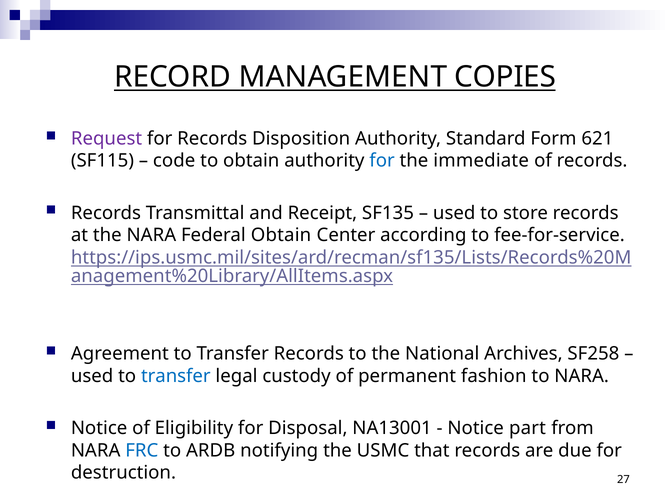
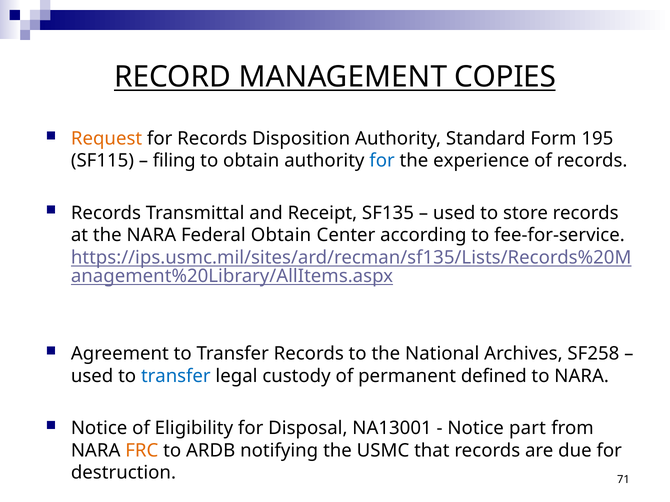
Request colour: purple -> orange
621: 621 -> 195
code: code -> filing
immediate: immediate -> experience
fashion: fashion -> defined
FRC colour: blue -> orange
27: 27 -> 71
